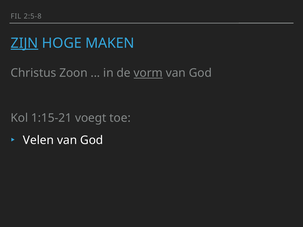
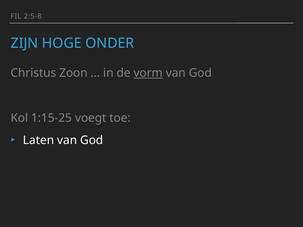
ZIJN underline: present -> none
MAKEN: MAKEN -> ONDER
1:15-21: 1:15-21 -> 1:15-25
Velen: Velen -> Laten
